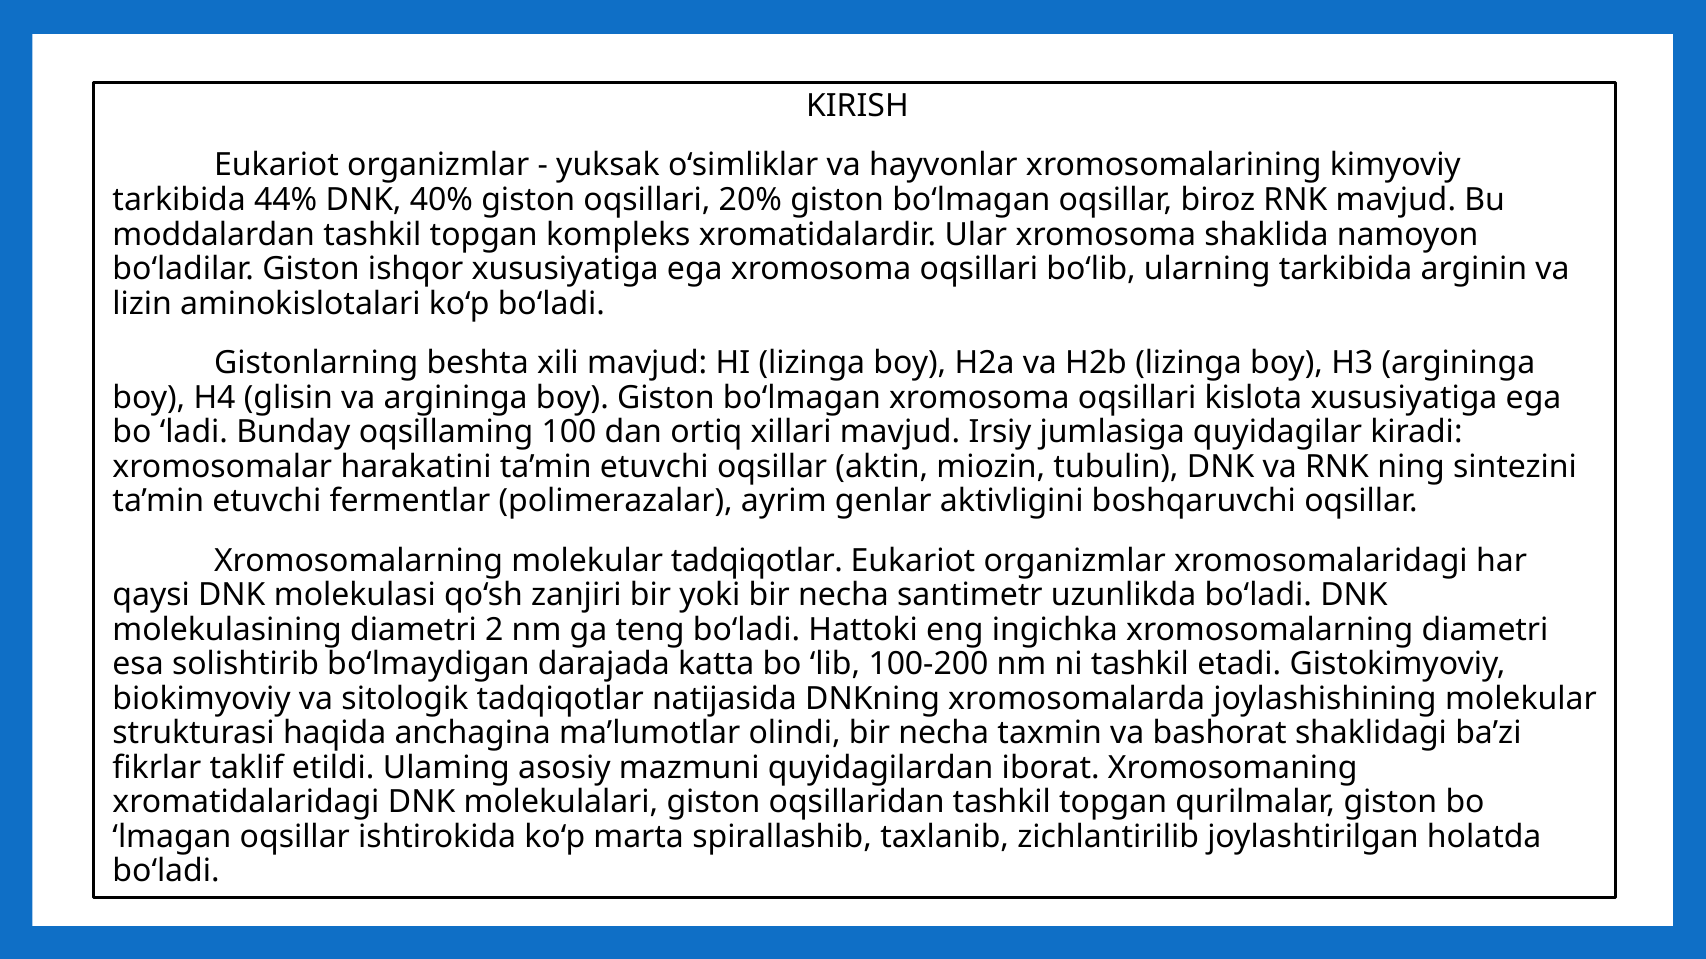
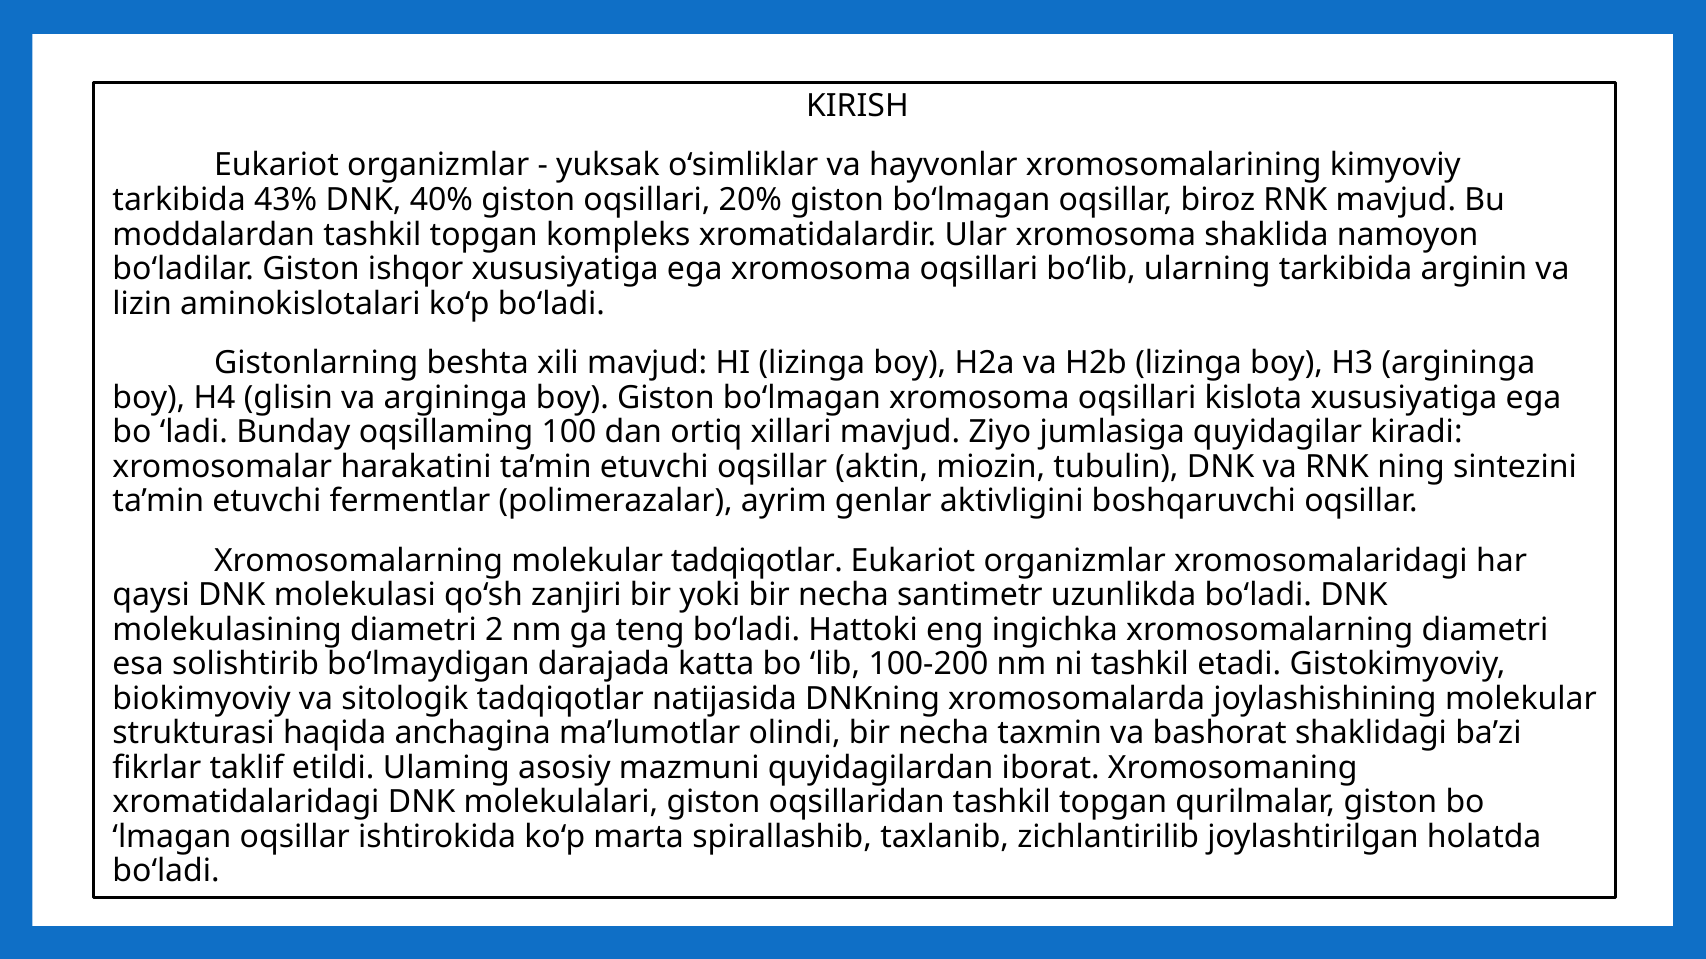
44%: 44% -> 43%
Irsiy: Irsiy -> Ziyo
